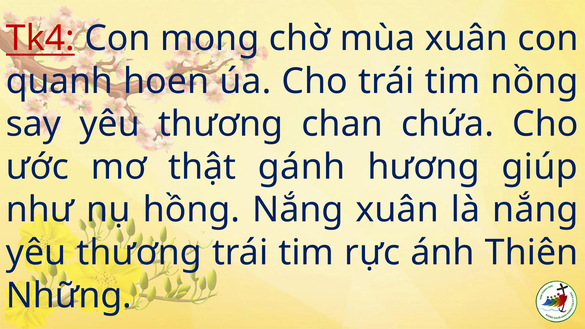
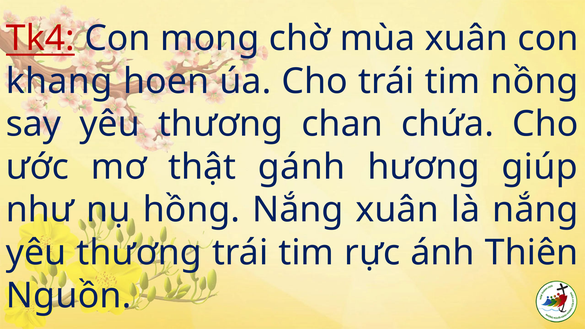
quanh: quanh -> khang
Những: Những -> Nguồn
